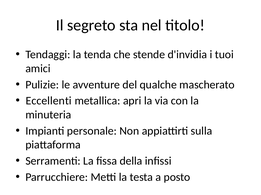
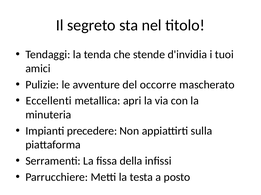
qualche: qualche -> occorre
personale: personale -> precedere
